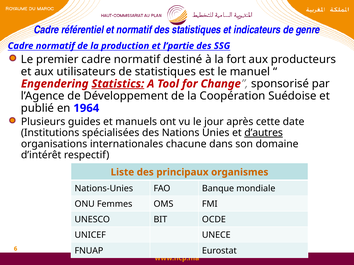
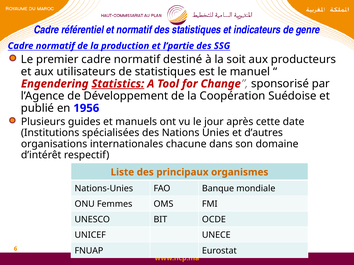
fort: fort -> soit
1964: 1964 -> 1956
d’autres underline: present -> none
